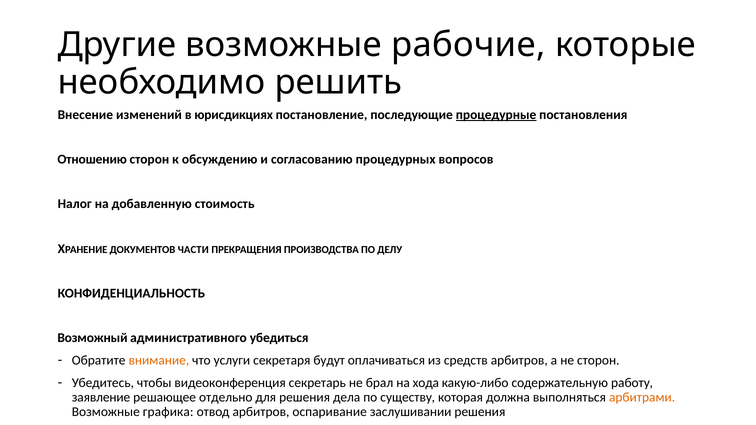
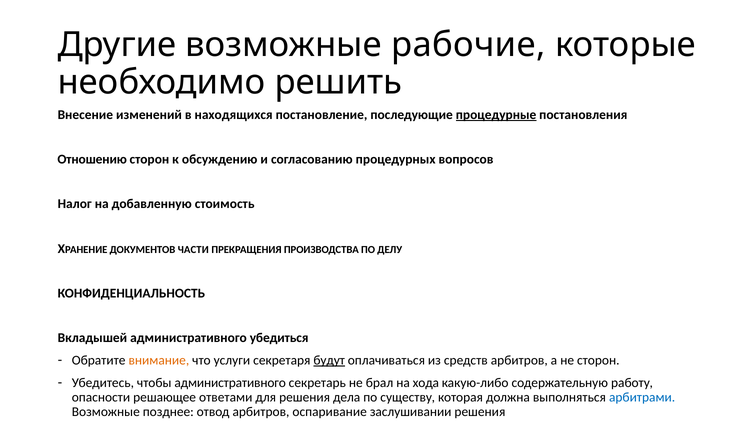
юрисдикциях: юрисдикциях -> находящихся
Возможный: Возможный -> Вкладышей
будут underline: none -> present
чтобы видеоконференция: видеоконференция -> административного
заявление: заявление -> опасности
отдельно: отдельно -> ответами
арбитрами colour: orange -> blue
графика: графика -> позднее
